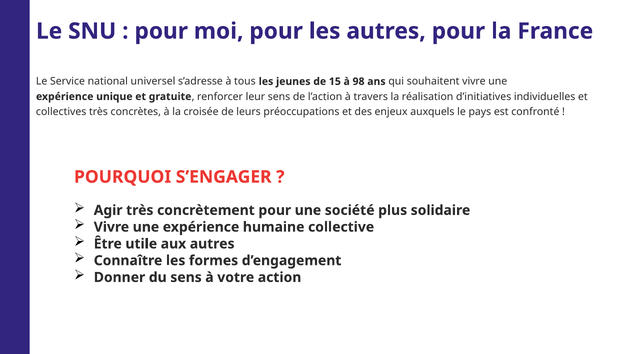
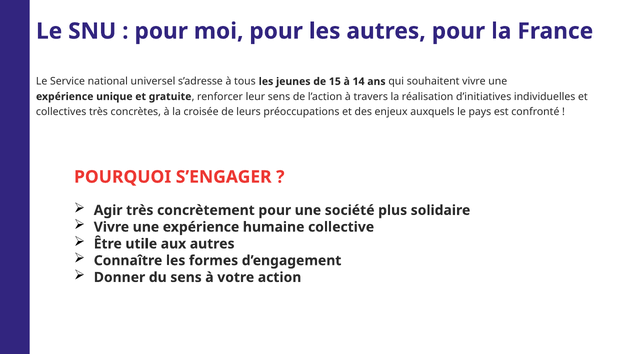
98: 98 -> 14
